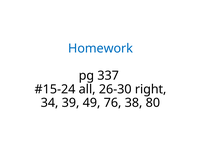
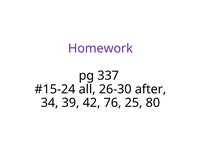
Homework colour: blue -> purple
right: right -> after
49: 49 -> 42
38: 38 -> 25
